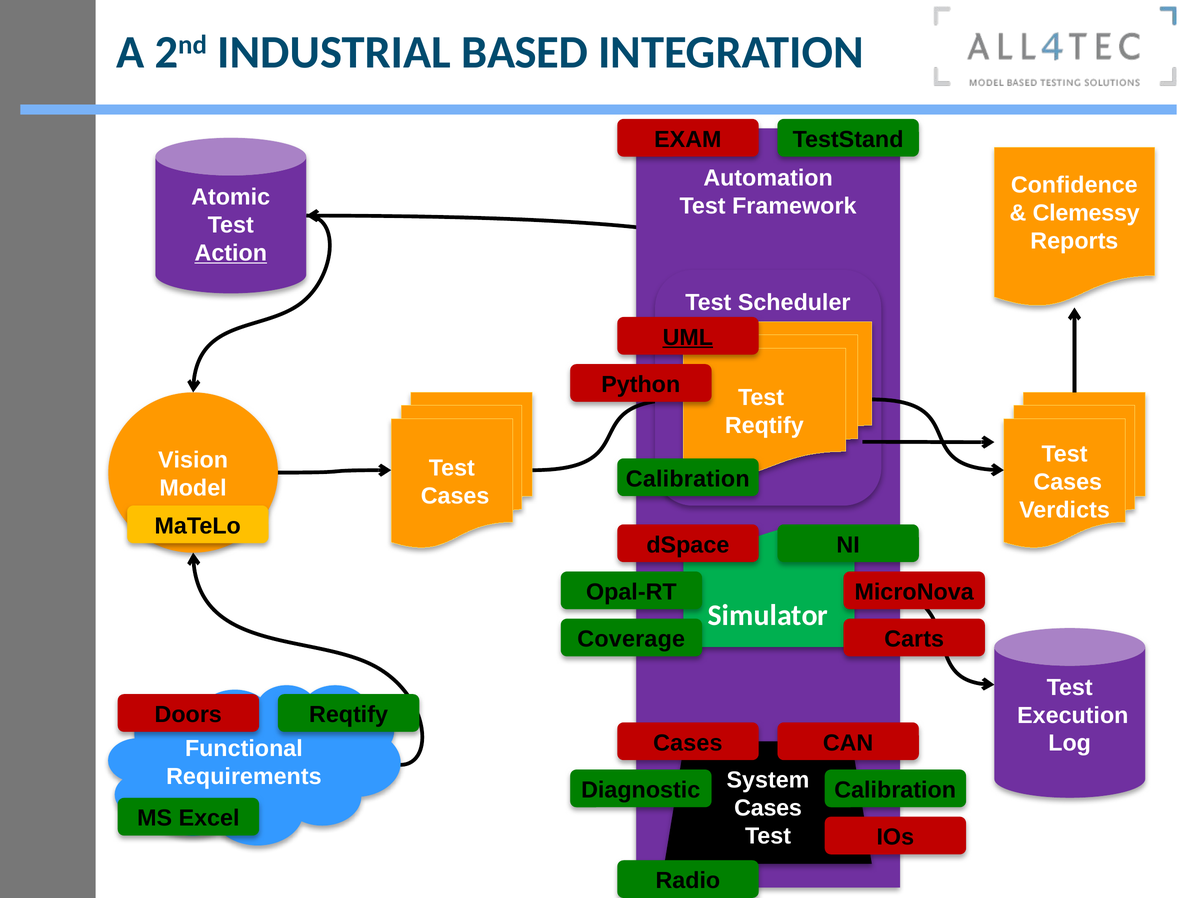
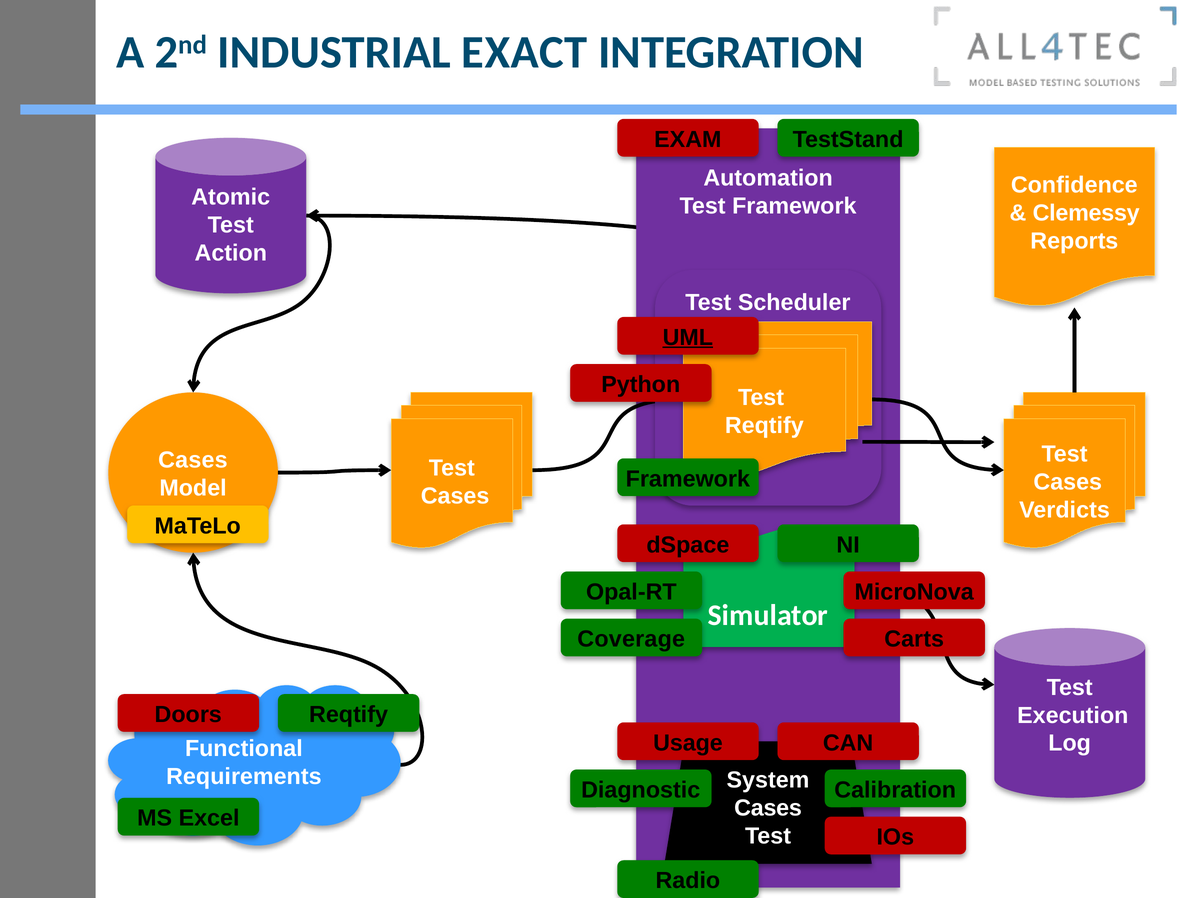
BASED: BASED -> EXACT
Action underline: present -> none
Vision at (193, 460): Vision -> Cases
Calibration at (688, 479): Calibration -> Framework
Cases at (688, 743): Cases -> Usage
